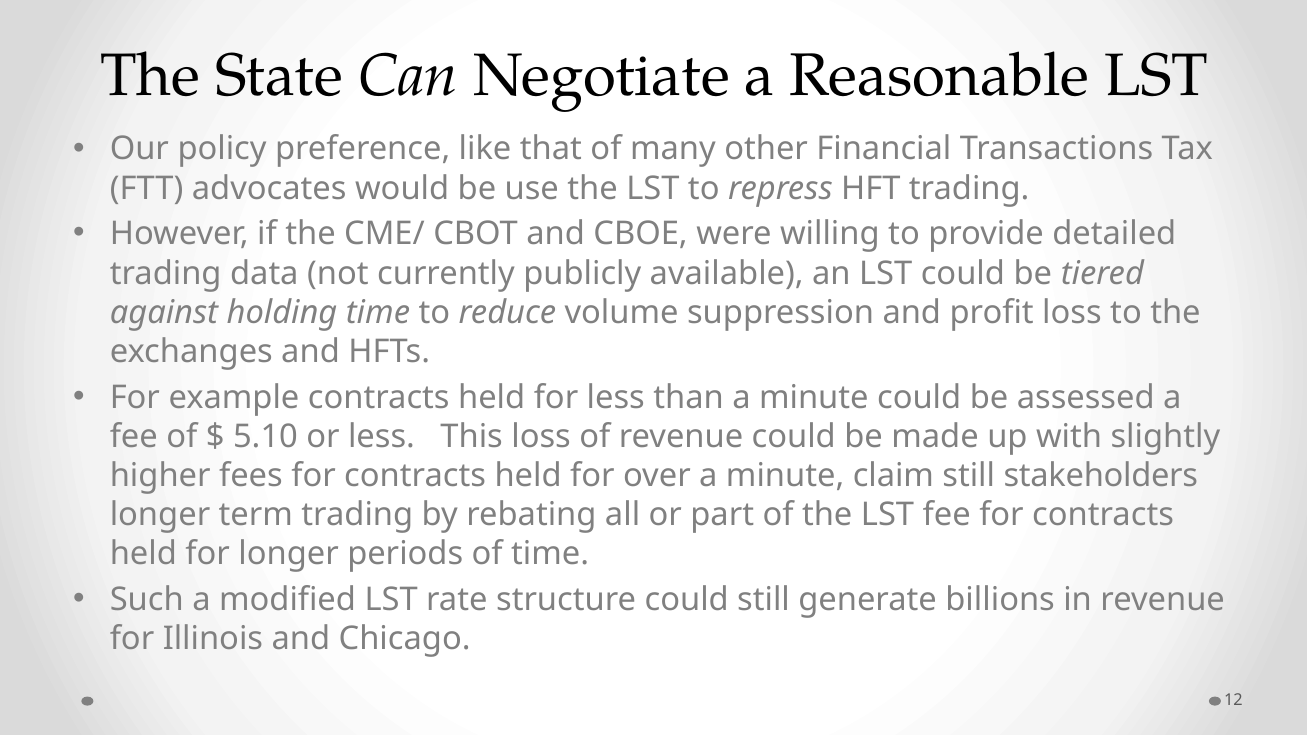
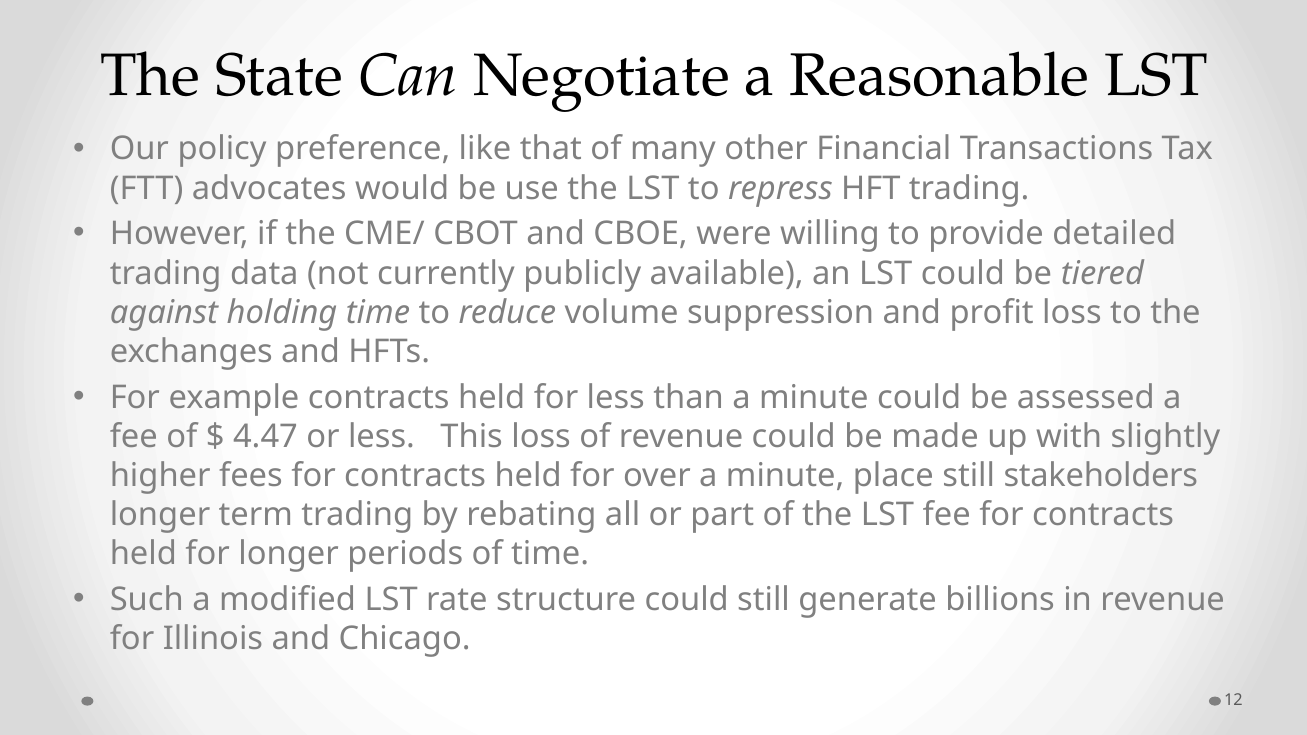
5.10: 5.10 -> 4.47
claim: claim -> place
